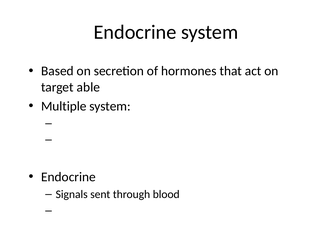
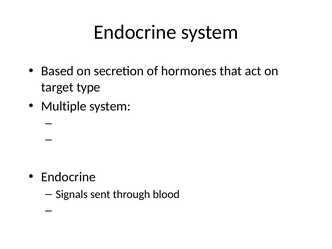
able: able -> type
